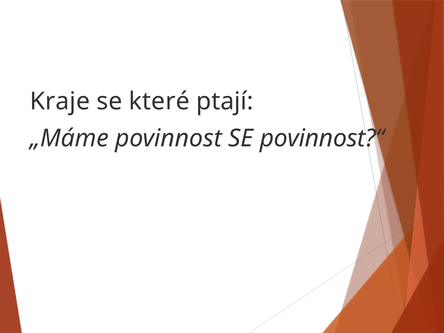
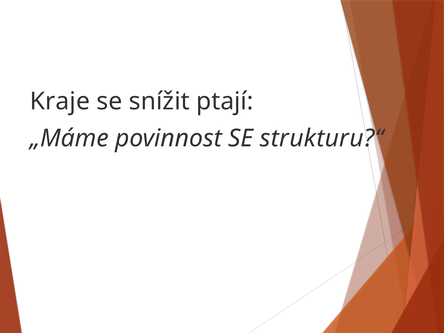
které: které -> snížit
povinnost?“: povinnost?“ -> strukturu?“
